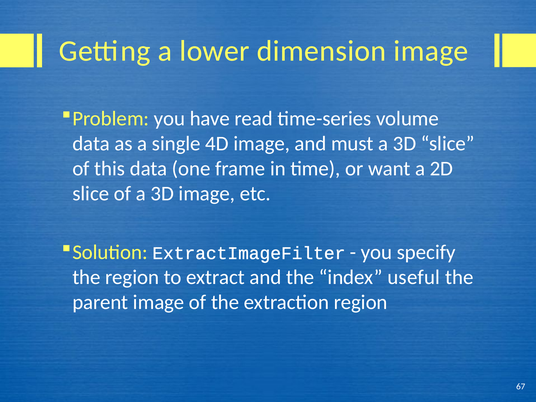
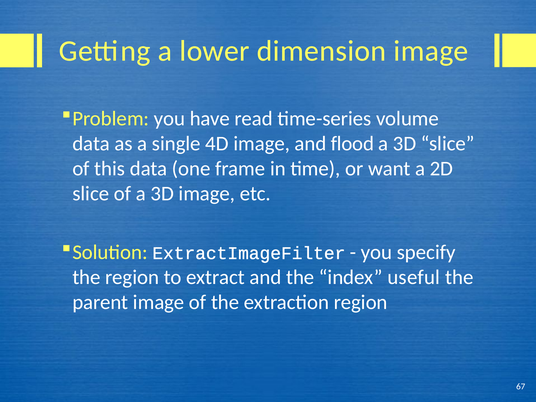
must: must -> flood
